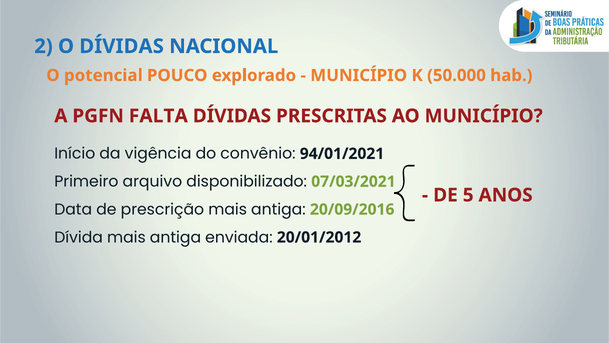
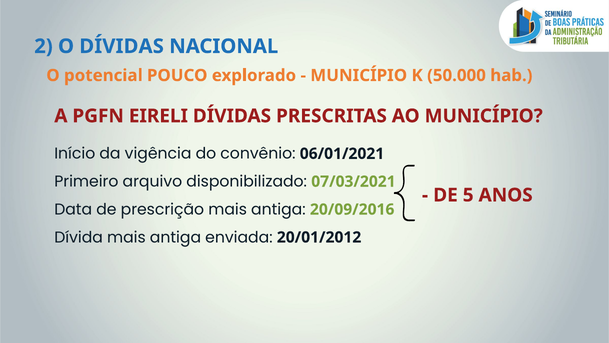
FALTA: FALTA -> EIRELI
94/01/2021: 94/01/2021 -> 06/01/2021
